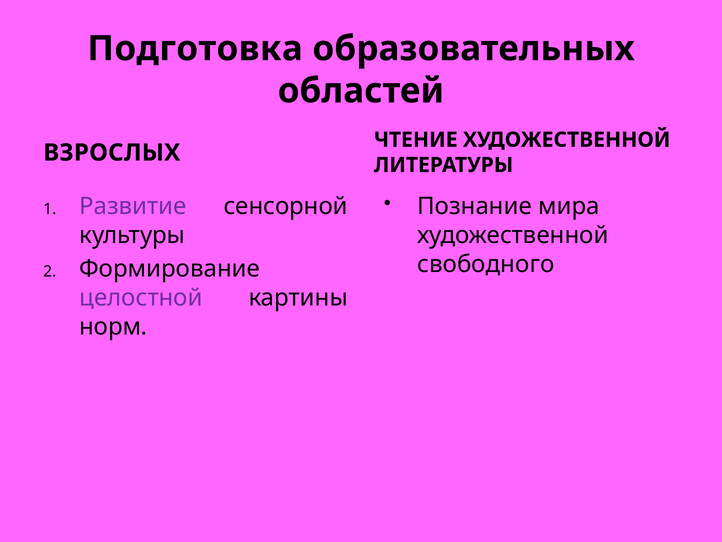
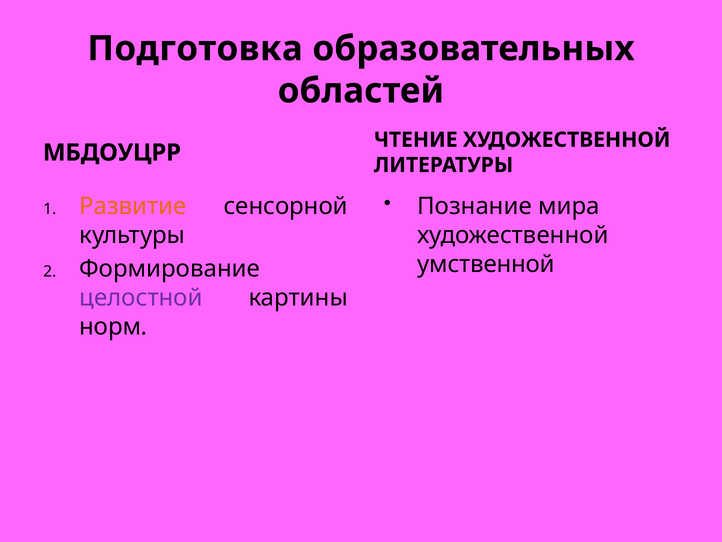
ВЗРОСЛЫХ: ВЗРОСЛЫХ -> МБДОУЦРР
Развитие colour: purple -> orange
свободного: свободного -> умственной
